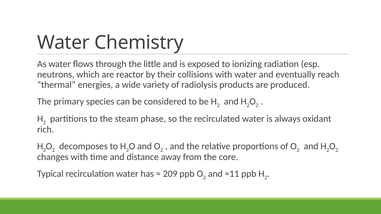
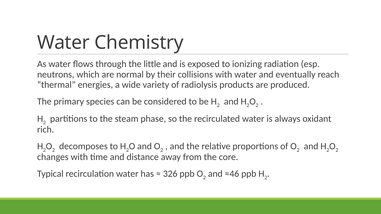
reactor: reactor -> normal
209: 209 -> 326
≈11: ≈11 -> ≈46
